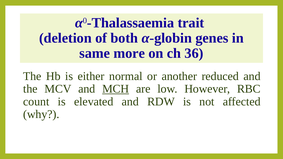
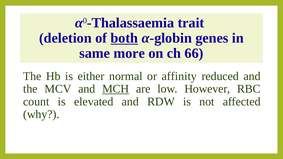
both underline: none -> present
36: 36 -> 66
another: another -> affinity
